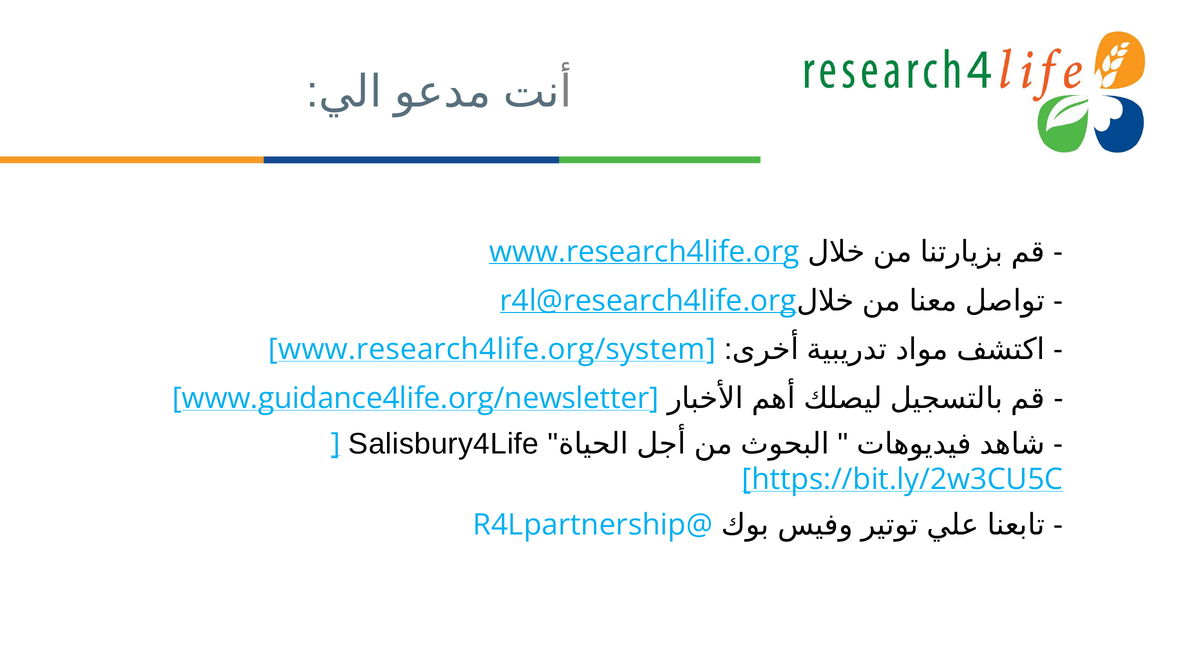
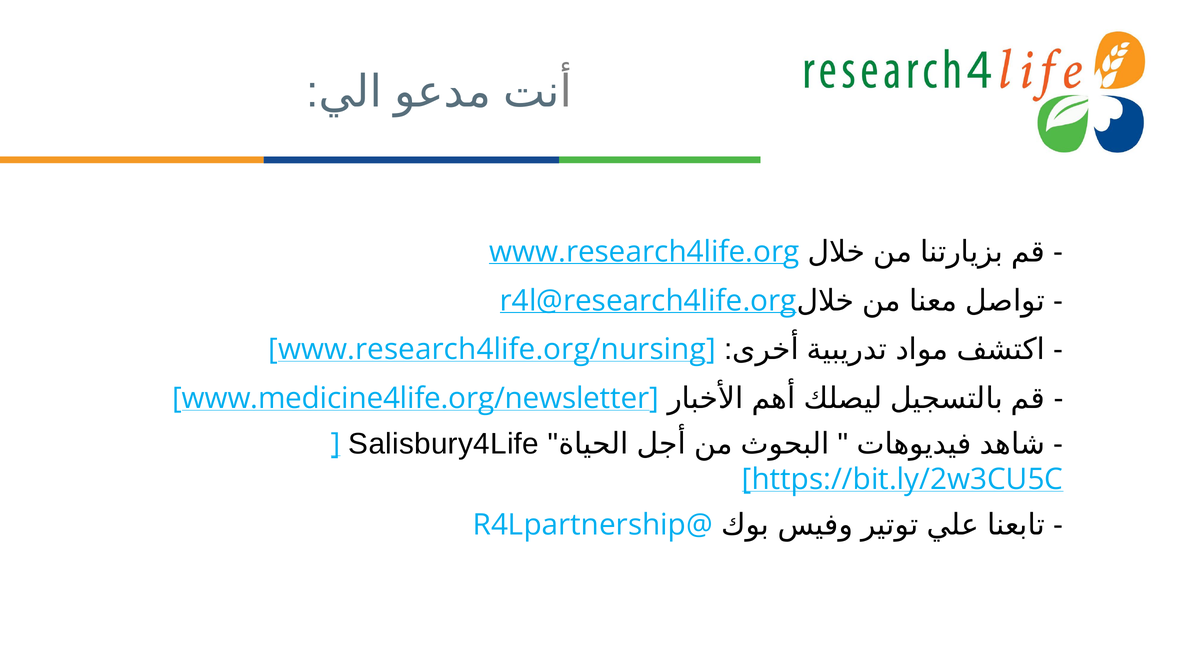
www.research4life.org/system: www.research4life.org/system -> www.research4life.org/nursing
www.guidance4life.org/newsletter: www.guidance4life.org/newsletter -> www.medicine4life.org/newsletter
